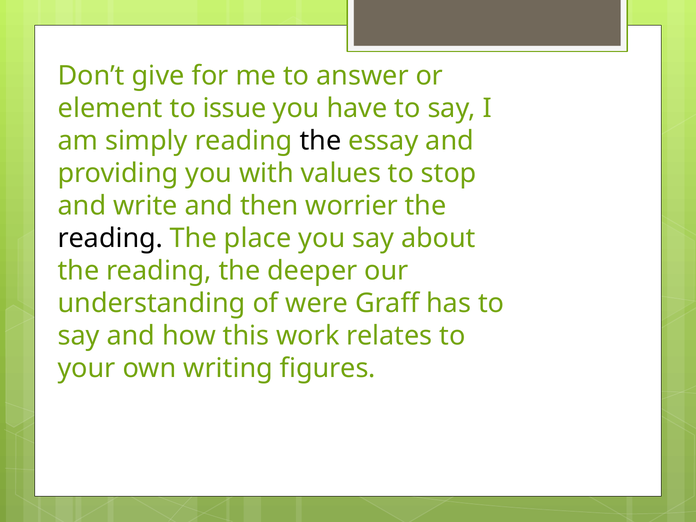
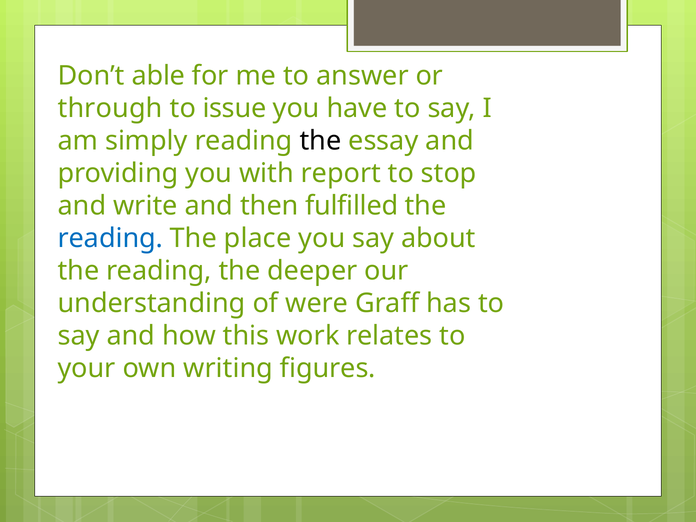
give: give -> able
element: element -> through
values: values -> report
worrier: worrier -> fulfilled
reading at (110, 238) colour: black -> blue
